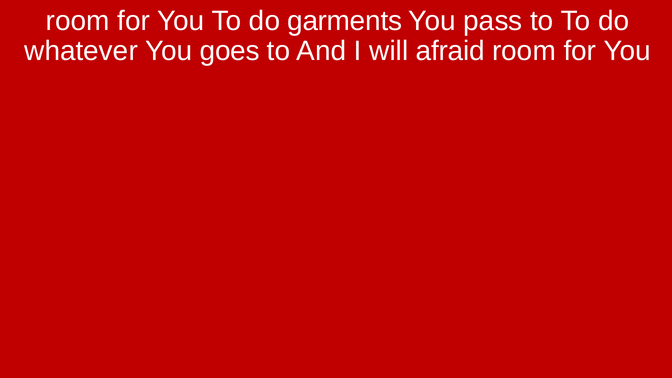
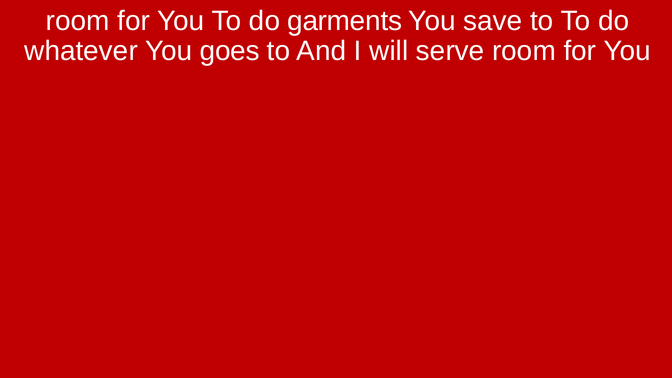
pass: pass -> save
afraid: afraid -> serve
